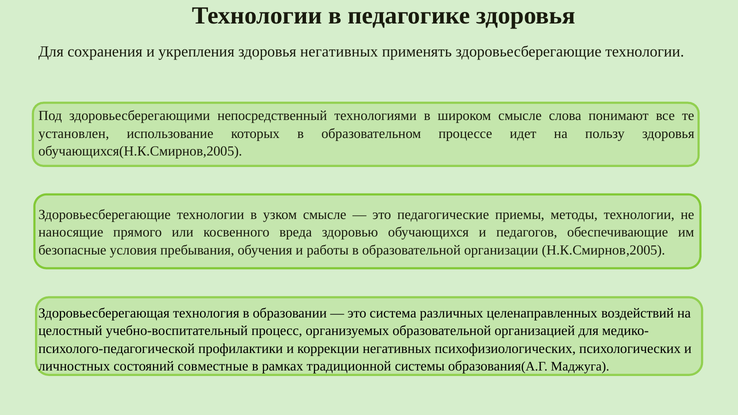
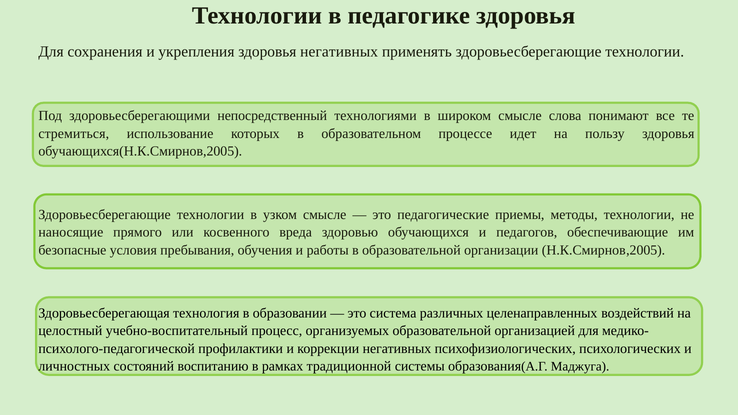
установлен: установлен -> стремиться
совместные: совместные -> воспитанию
